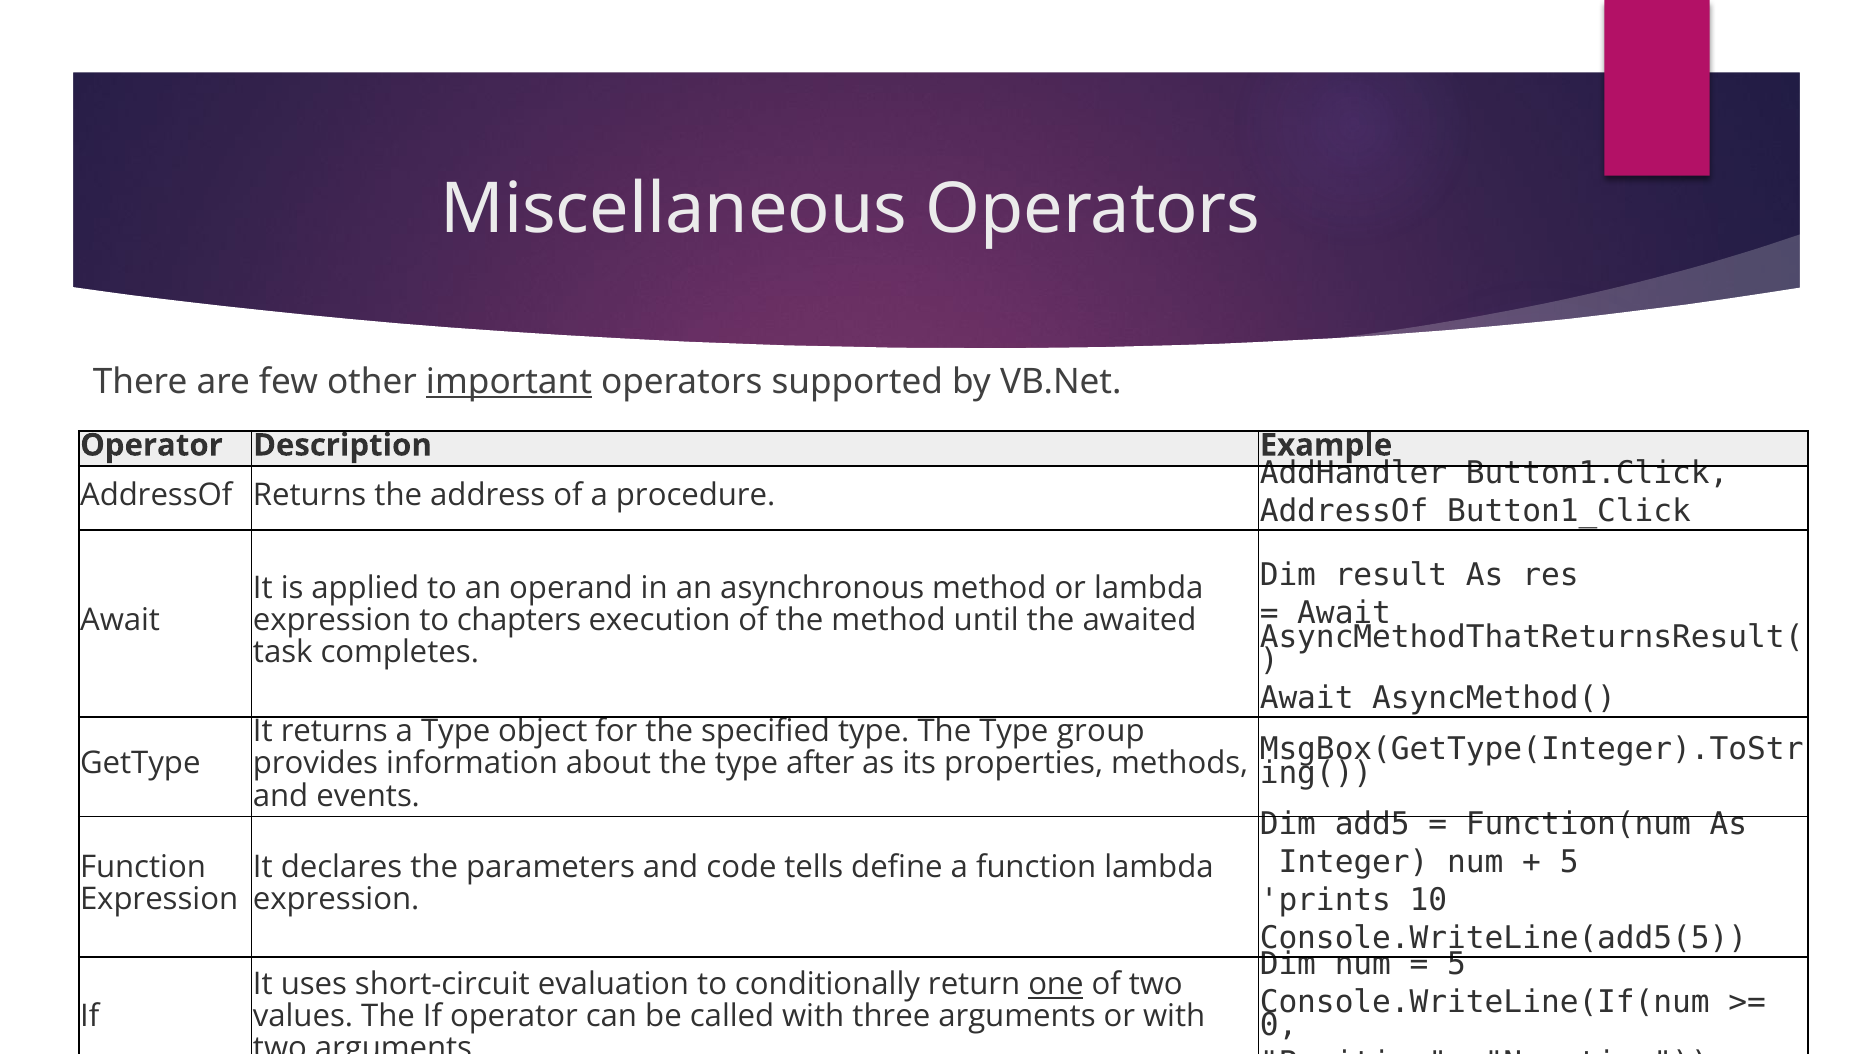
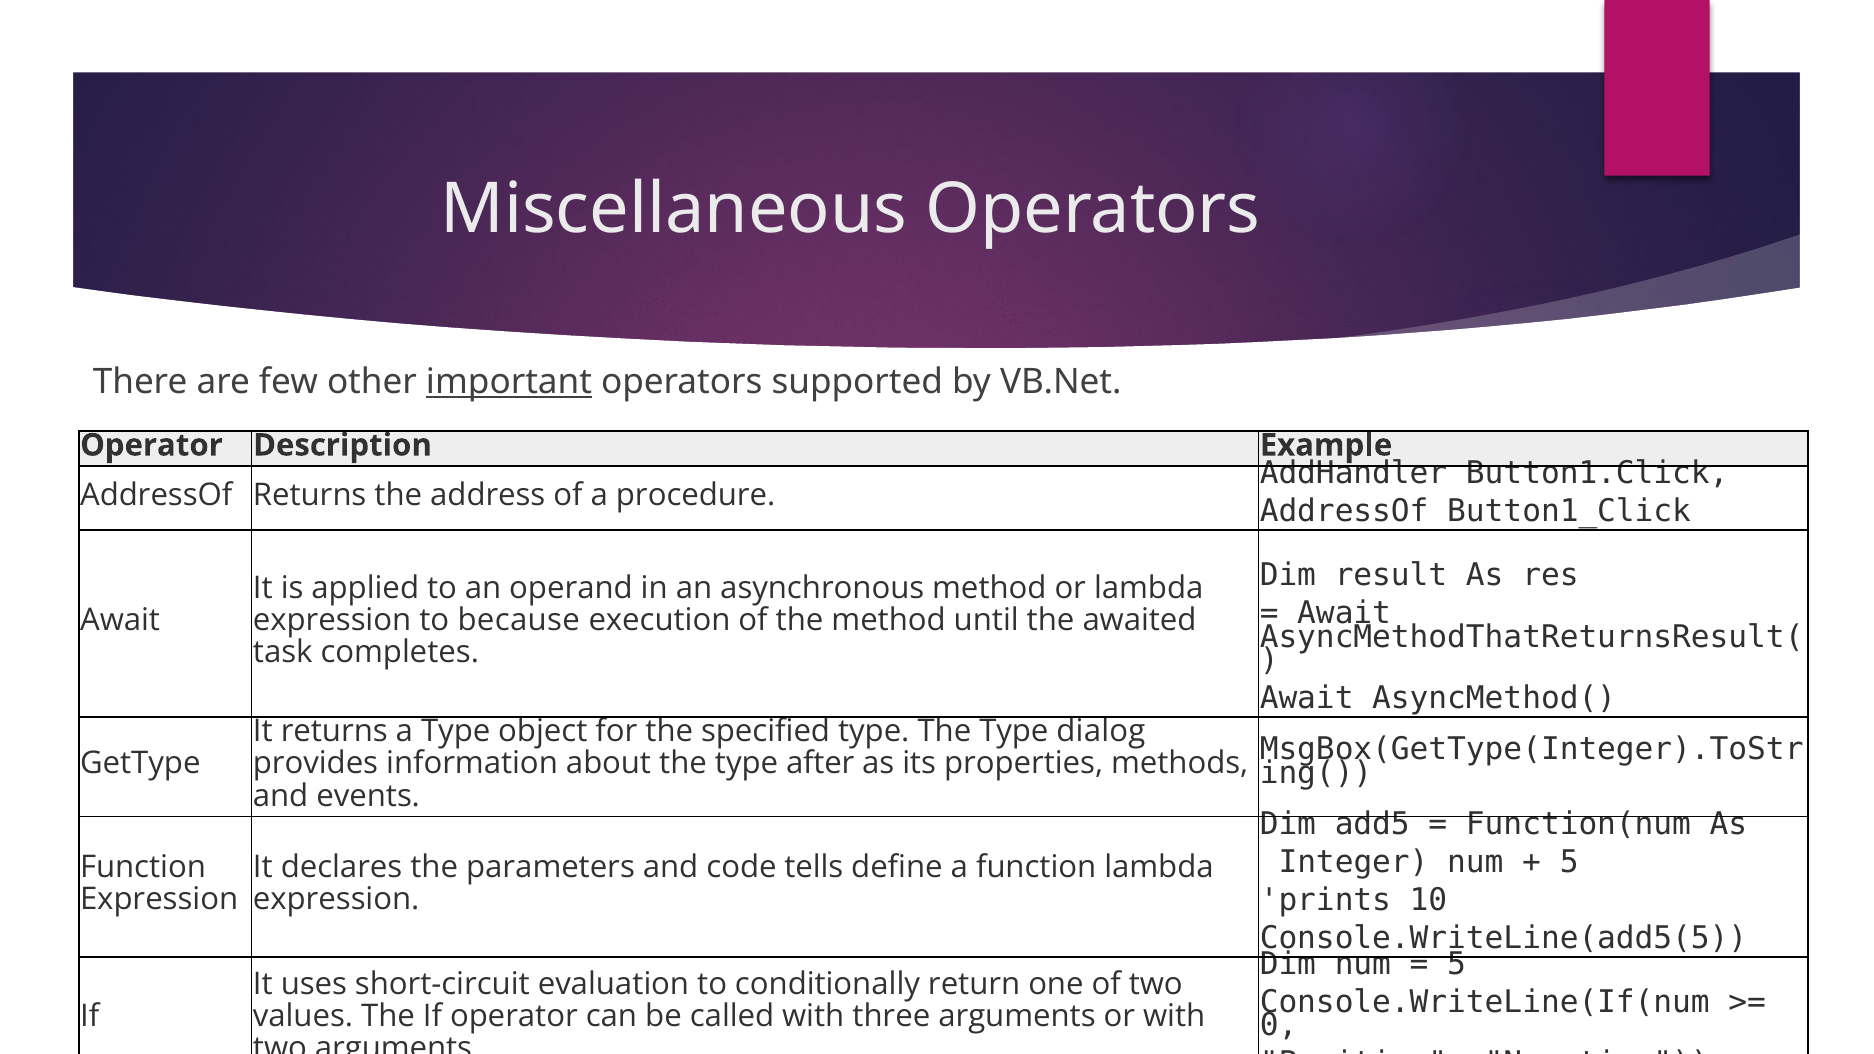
chapters: chapters -> because
group: group -> dialog
one underline: present -> none
